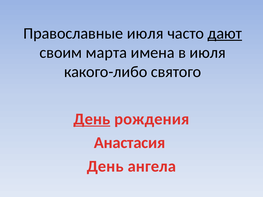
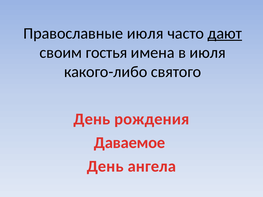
марта: марта -> гостья
День at (92, 119) underline: present -> none
Анастасия: Анастасия -> Даваемое
